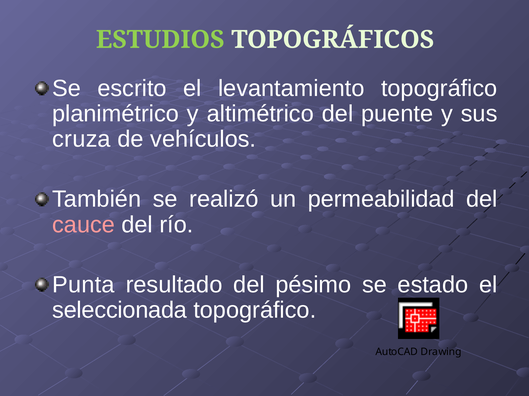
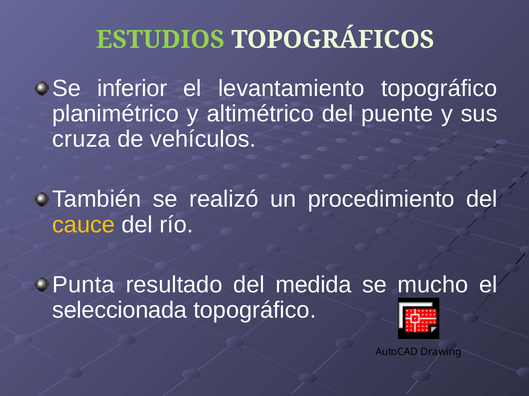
escrito: escrito -> inferior
permeabilidad: permeabilidad -> procedimiento
cauce colour: pink -> yellow
pésimo: pésimo -> medida
estado: estado -> mucho
